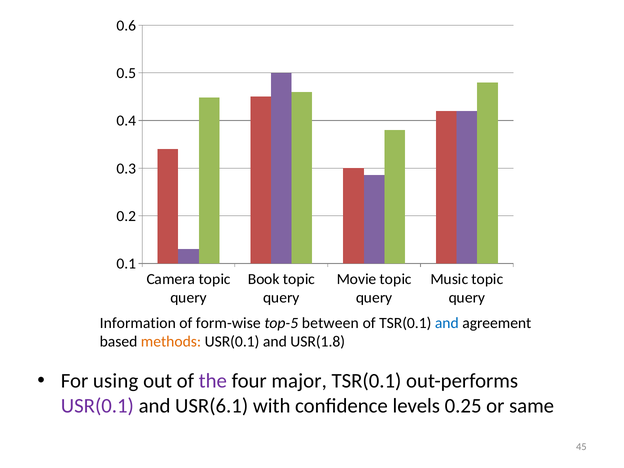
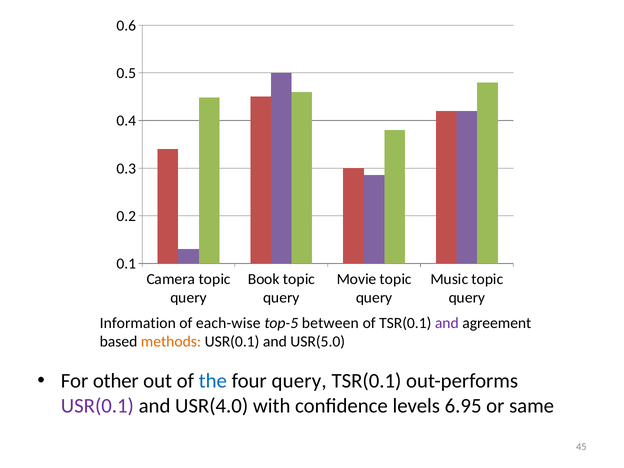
form-wise: form-wise -> each-wise
and at (447, 323) colour: blue -> purple
USR(1.8: USR(1.8 -> USR(5.0
using: using -> other
the colour: purple -> blue
four major: major -> query
USR(6.1: USR(6.1 -> USR(4.0
0.25: 0.25 -> 6.95
